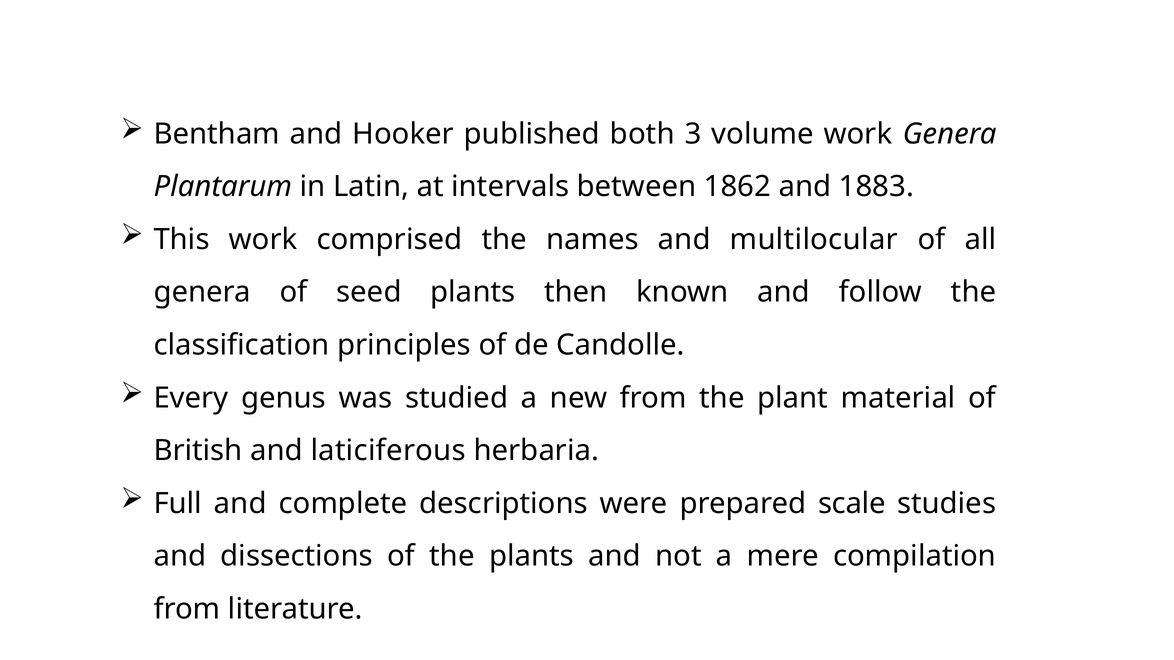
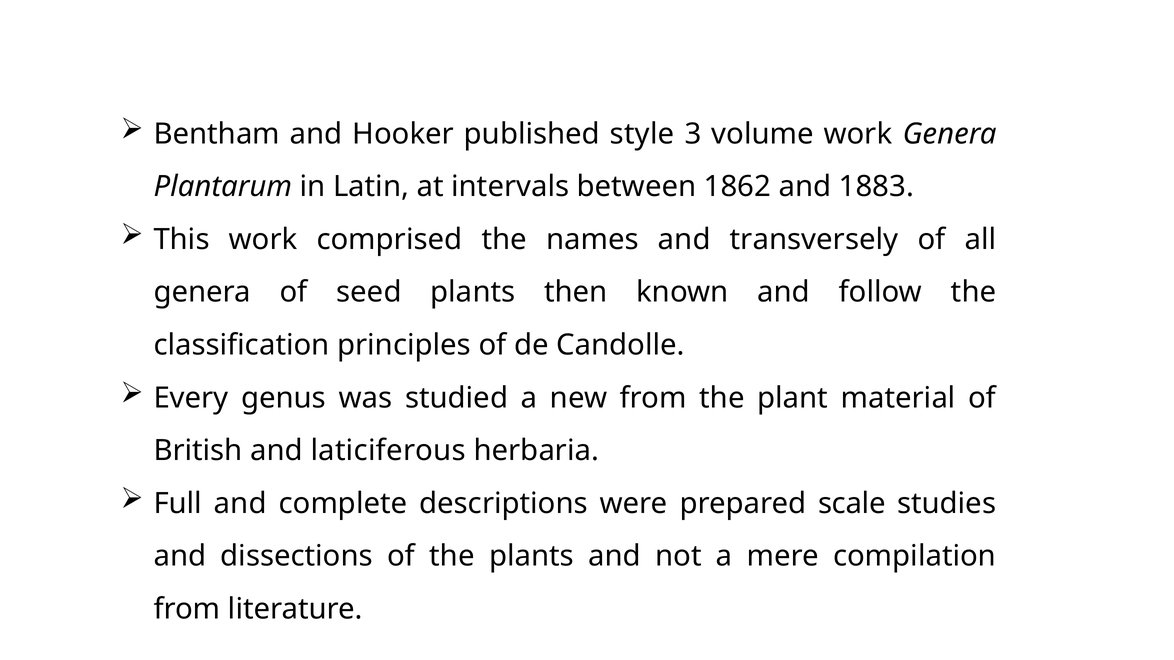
both: both -> style
multilocular: multilocular -> transversely
